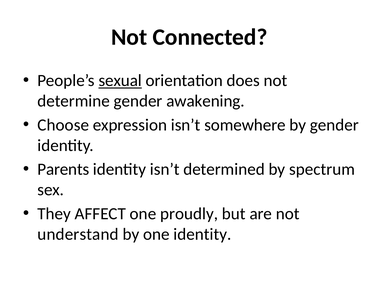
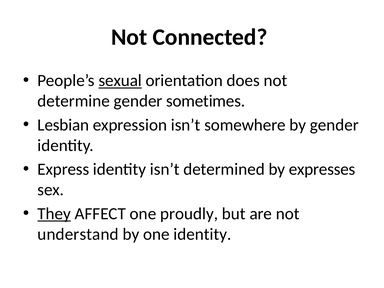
awakening: awakening -> sometimes
Choose: Choose -> Lesbian
Parents: Parents -> Express
spectrum: spectrum -> expresses
They underline: none -> present
